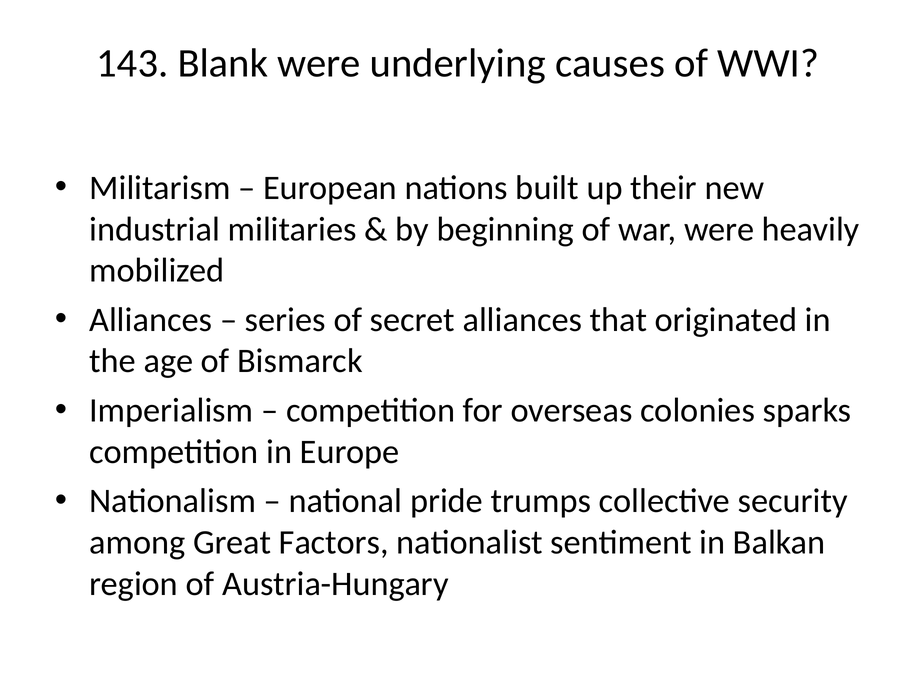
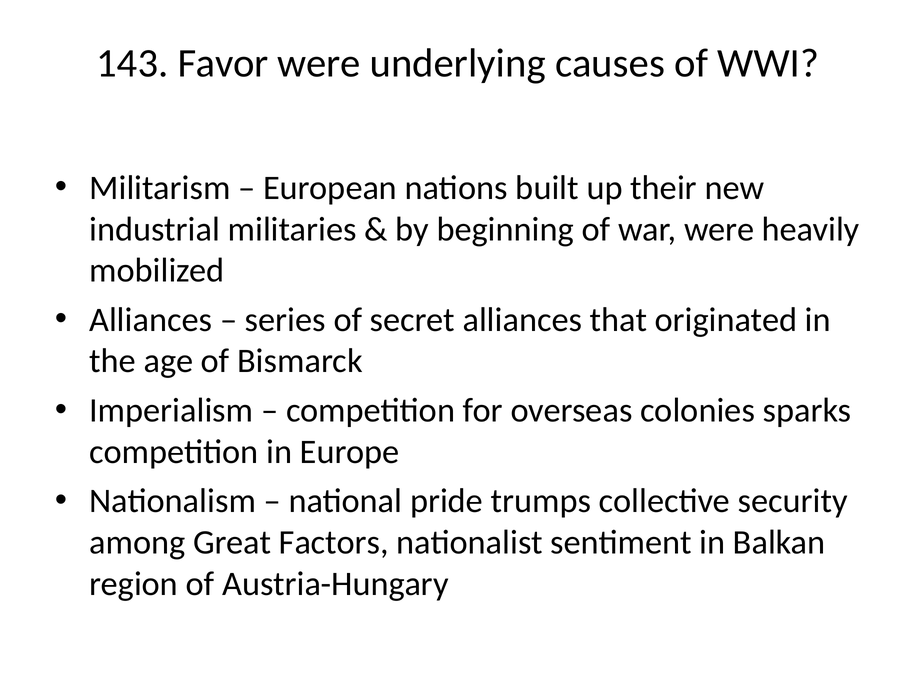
Blank: Blank -> Favor
